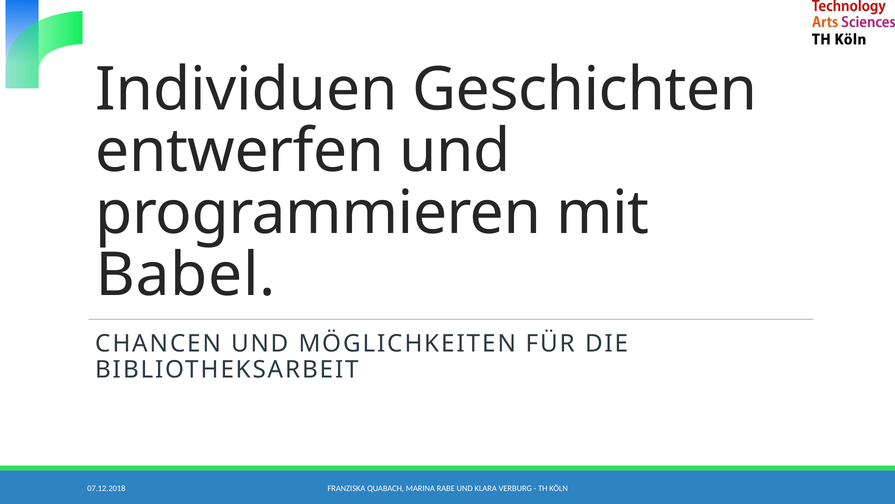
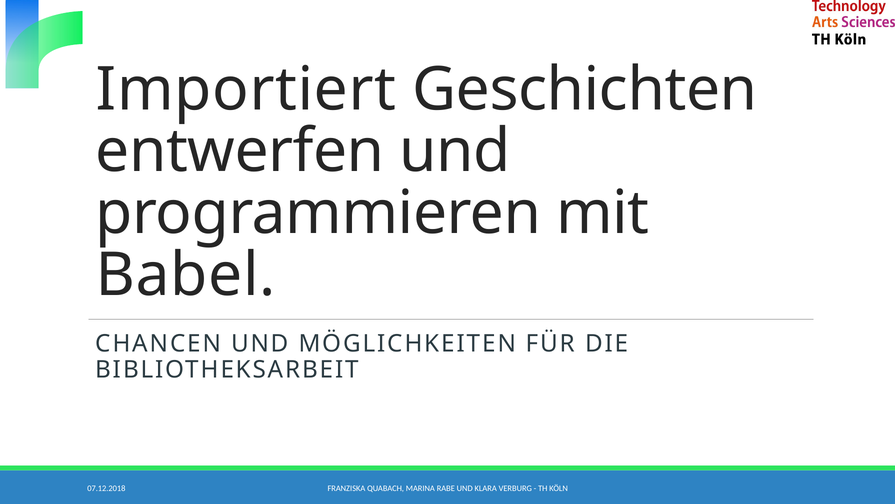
Individuen: Individuen -> Importiert
